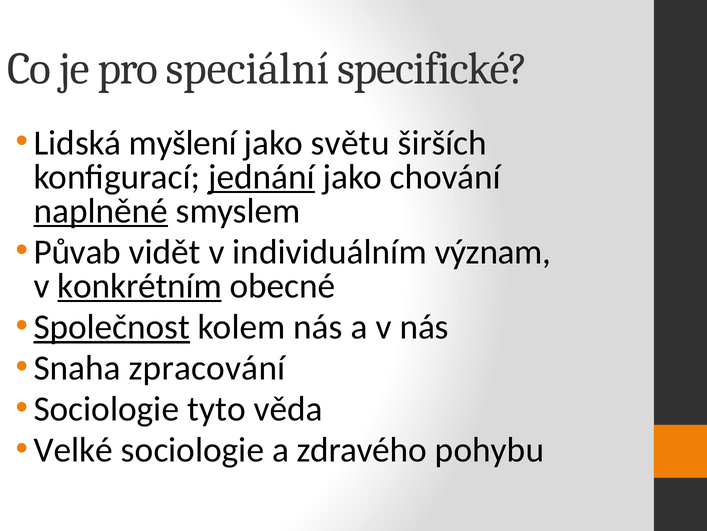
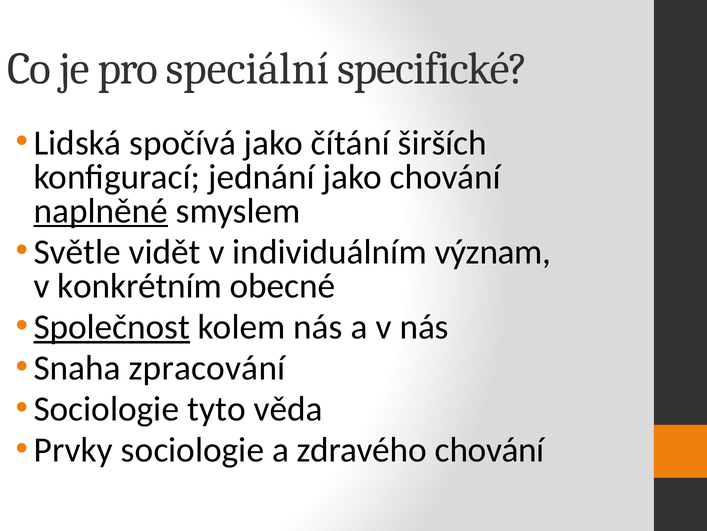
myšlení: myšlení -> spočívá
světu: světu -> čítání
jednání underline: present -> none
Půvab: Půvab -> Světle
konkrétním underline: present -> none
Velké: Velké -> Prvky
zdravého pohybu: pohybu -> chování
